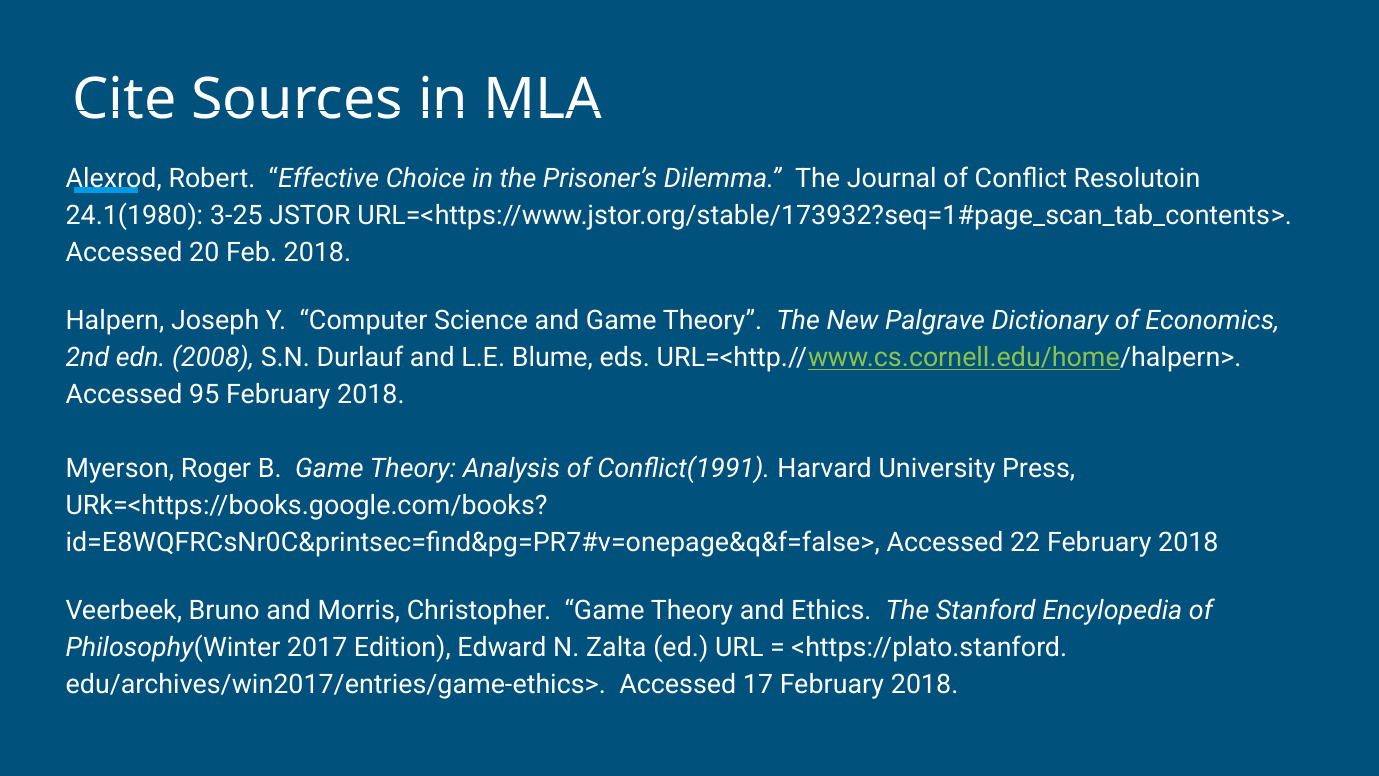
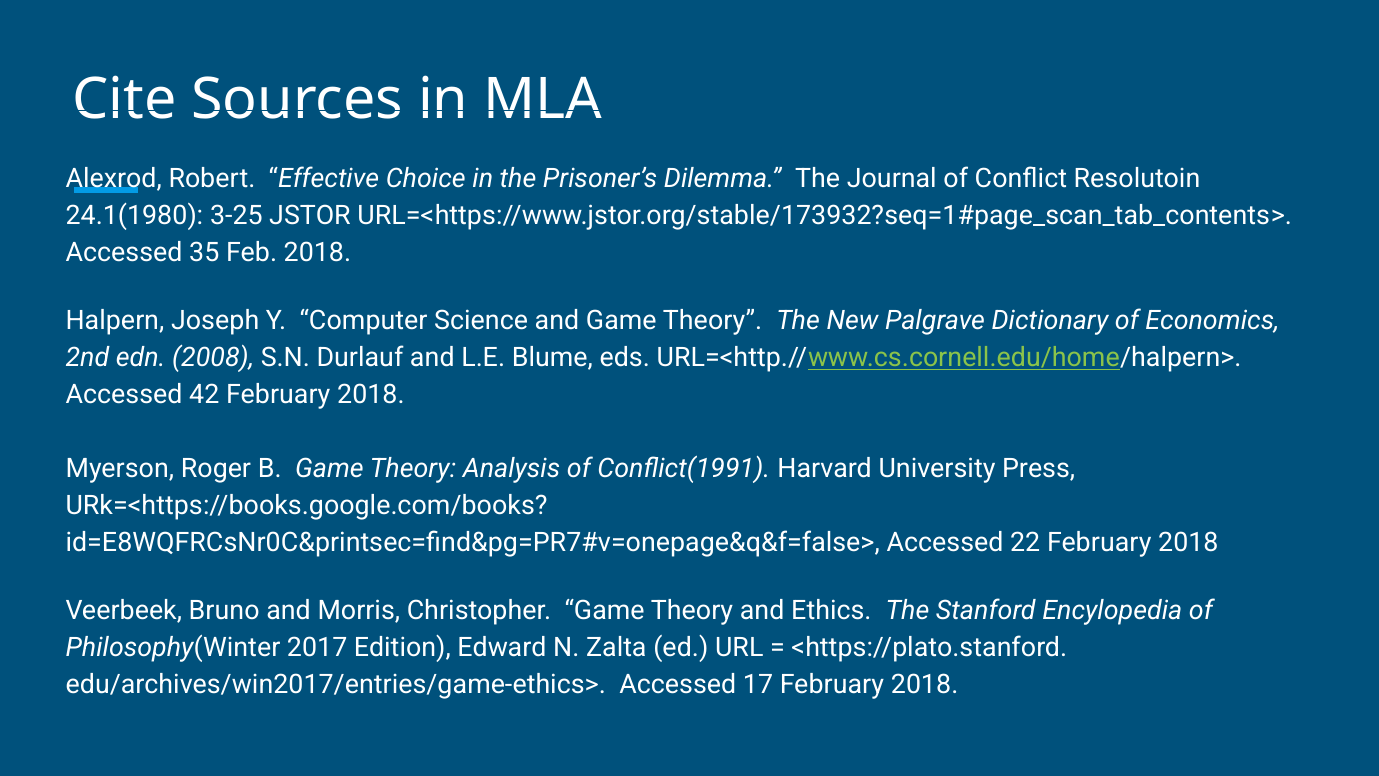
20: 20 -> 35
95: 95 -> 42
